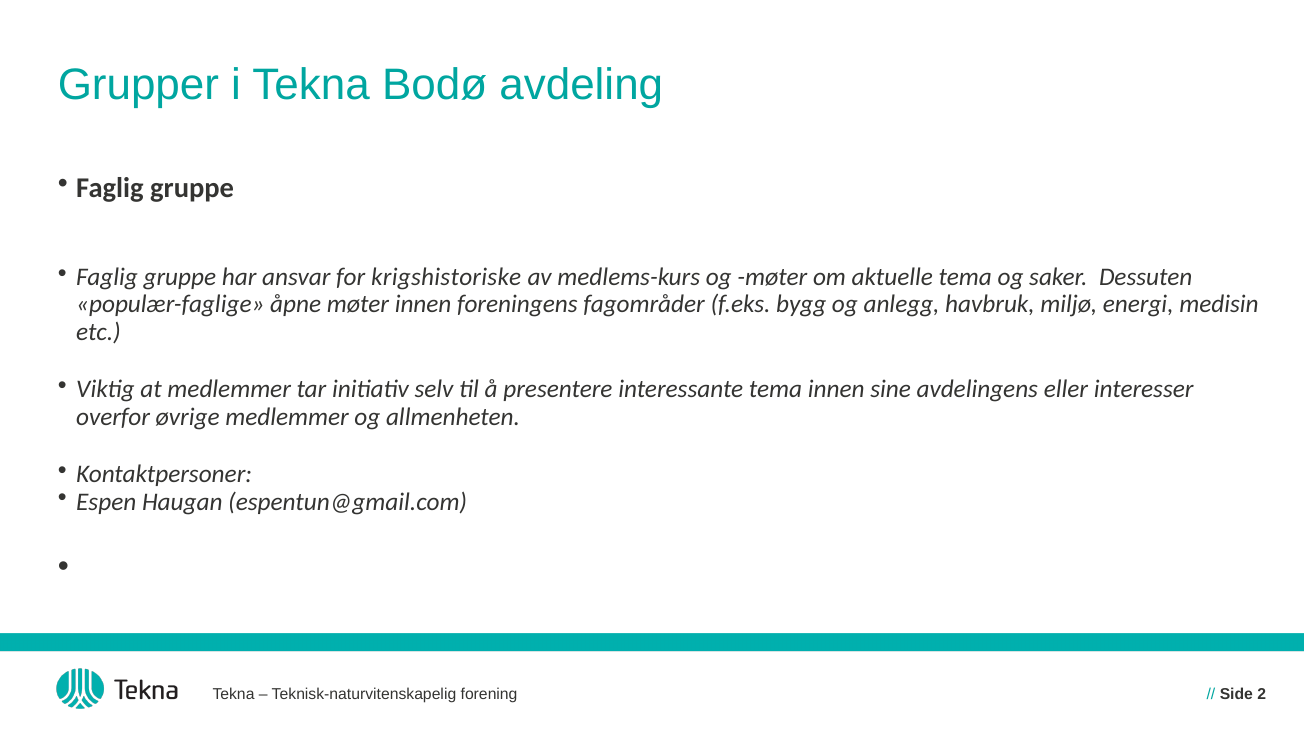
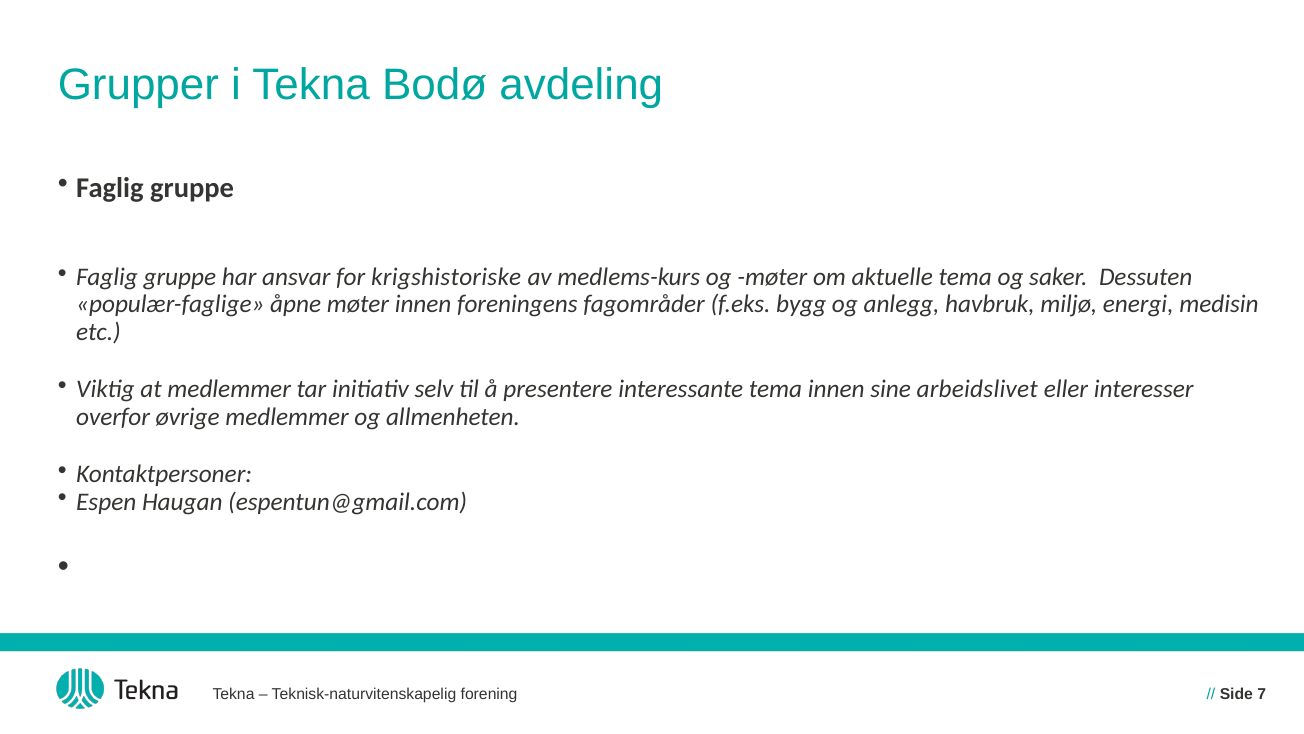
avdelingens: avdelingens -> arbeidslivet
2: 2 -> 7
